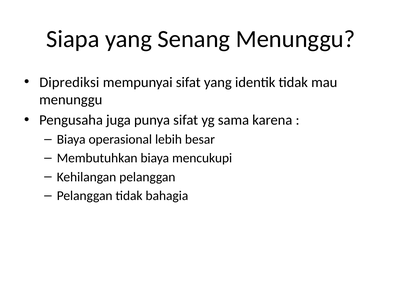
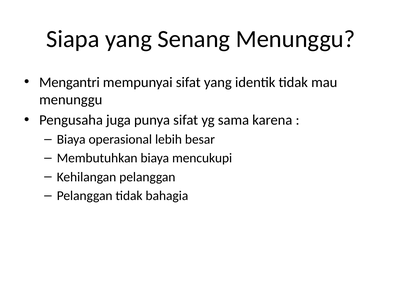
Diprediksi: Diprediksi -> Mengantri
